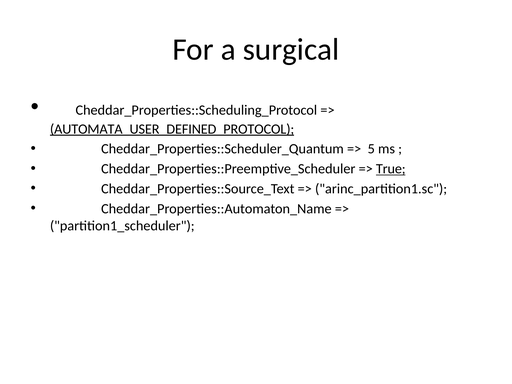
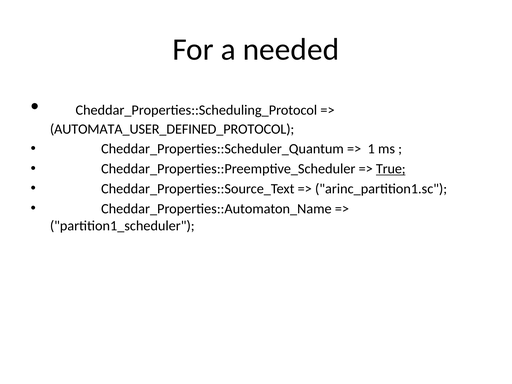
surgical: surgical -> needed
AUTOMATA_USER_DEFINED_PROTOCOL underline: present -> none
5: 5 -> 1
